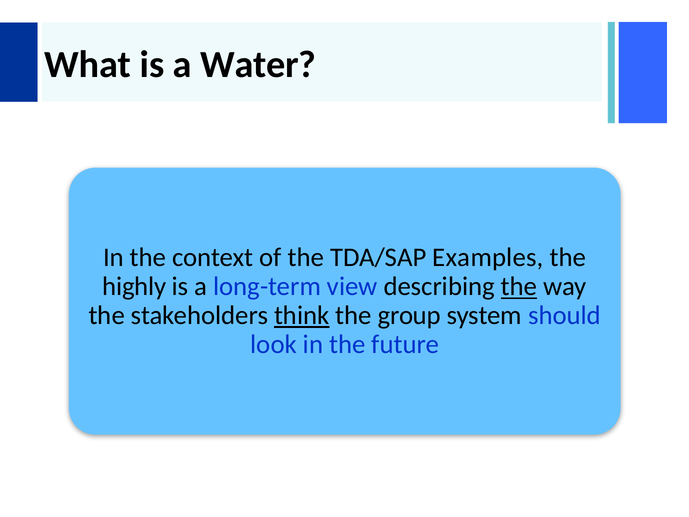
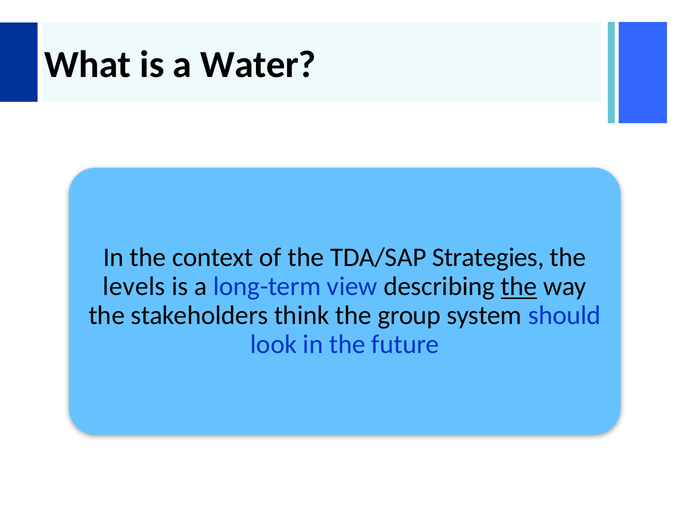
Examples: Examples -> Strategies
highly: highly -> levels
think underline: present -> none
